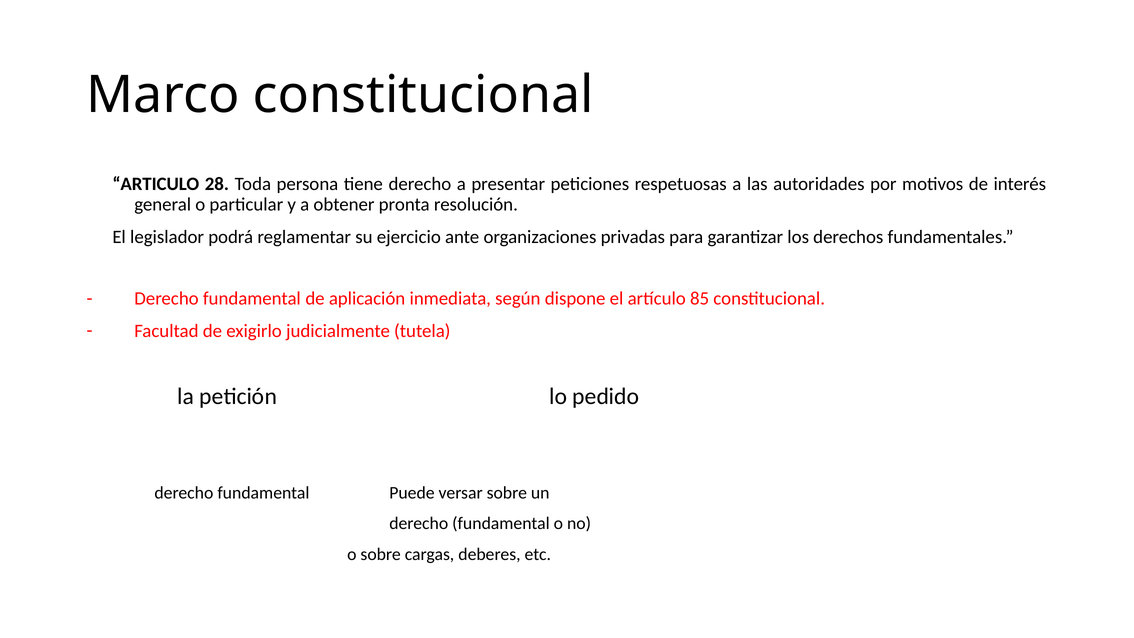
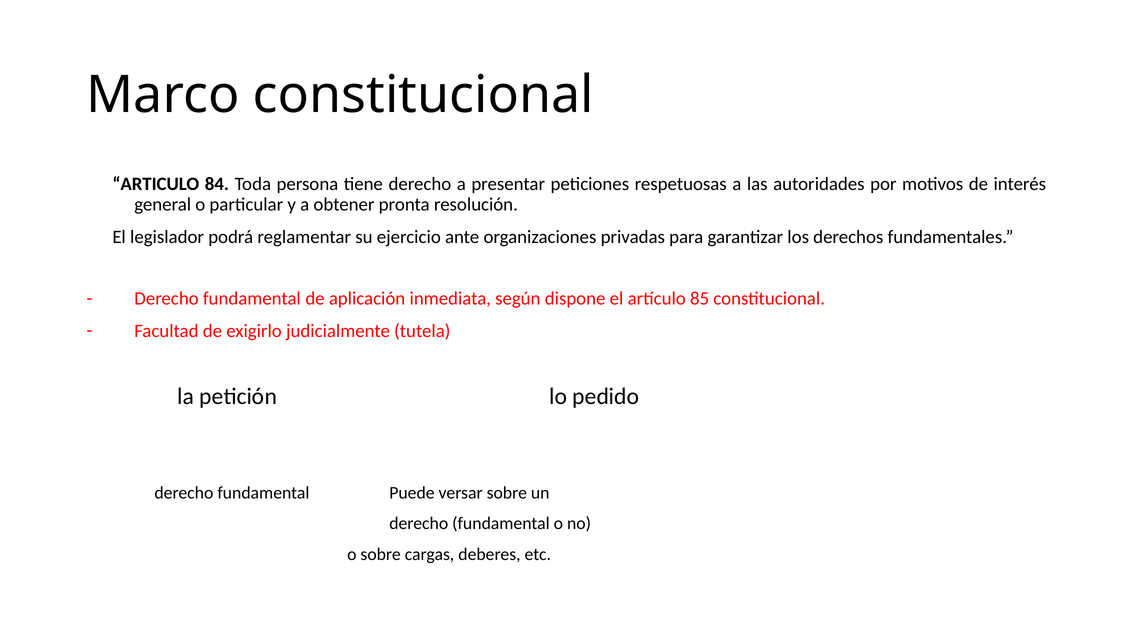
28: 28 -> 84
